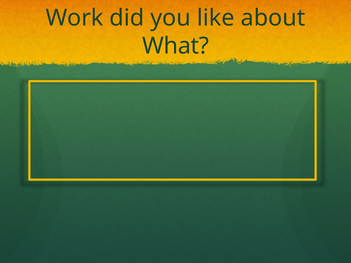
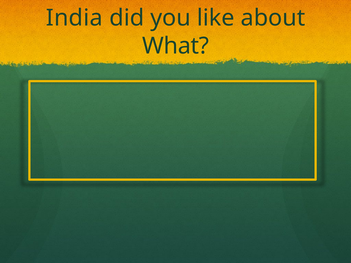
Work: Work -> India
